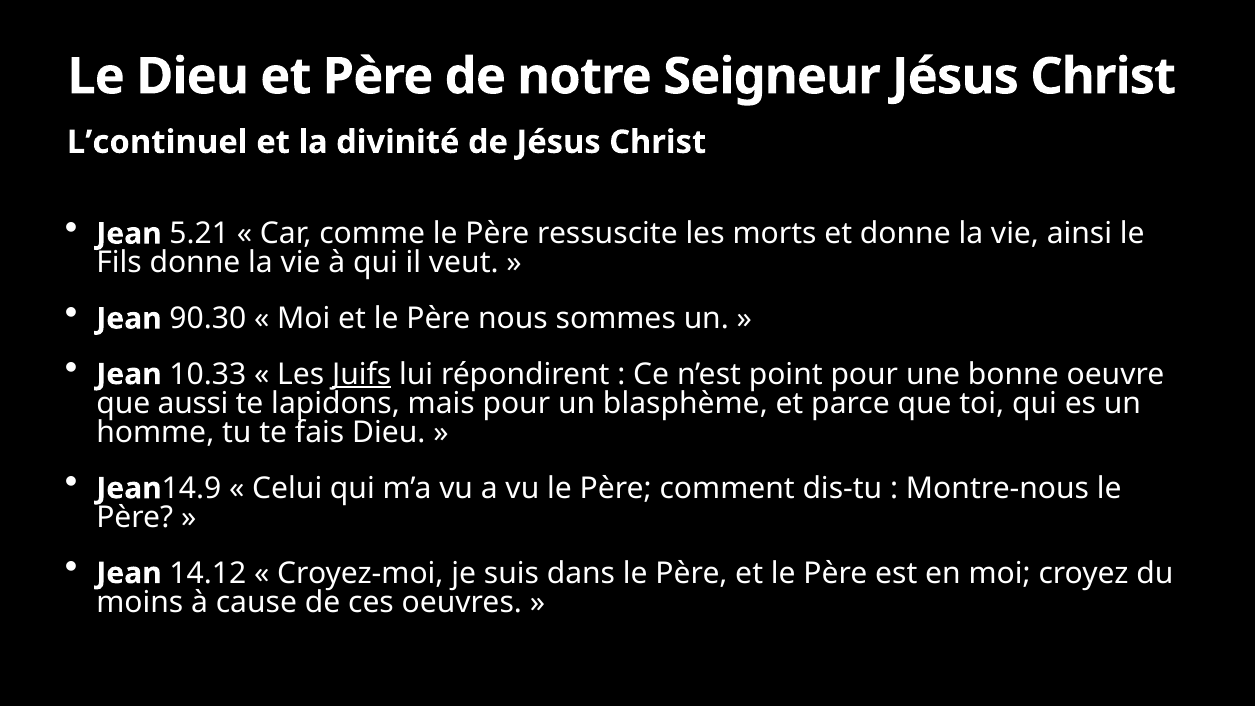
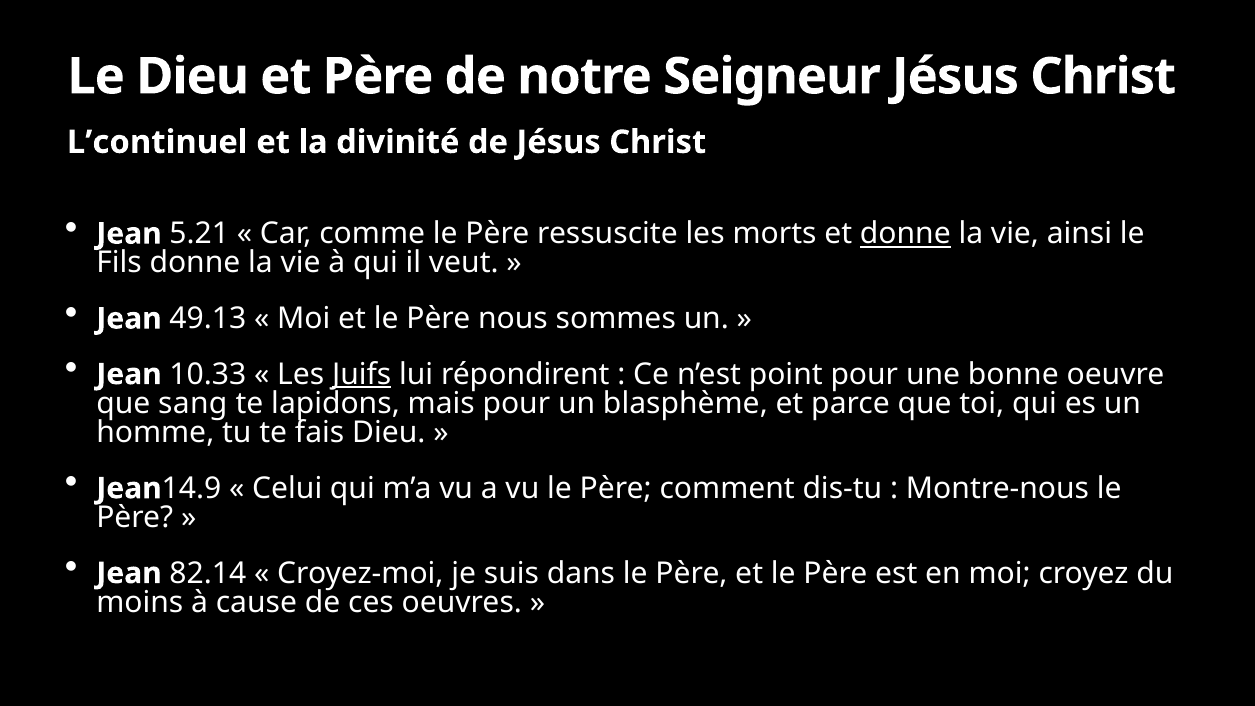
donne at (905, 234) underline: none -> present
90.30: 90.30 -> 49.13
aussi: aussi -> sang
14.12: 14.12 -> 82.14
